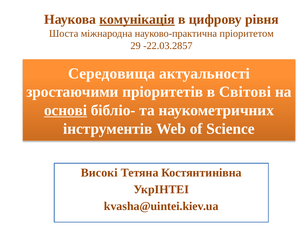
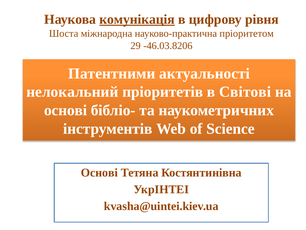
-22.03.2857: -22.03.2857 -> -46.03.8206
Середовища: Середовища -> Патентними
зростаючими: зростаючими -> нелокальний
основі at (66, 110) underline: present -> none
Високі at (99, 172): Високі -> Основі
